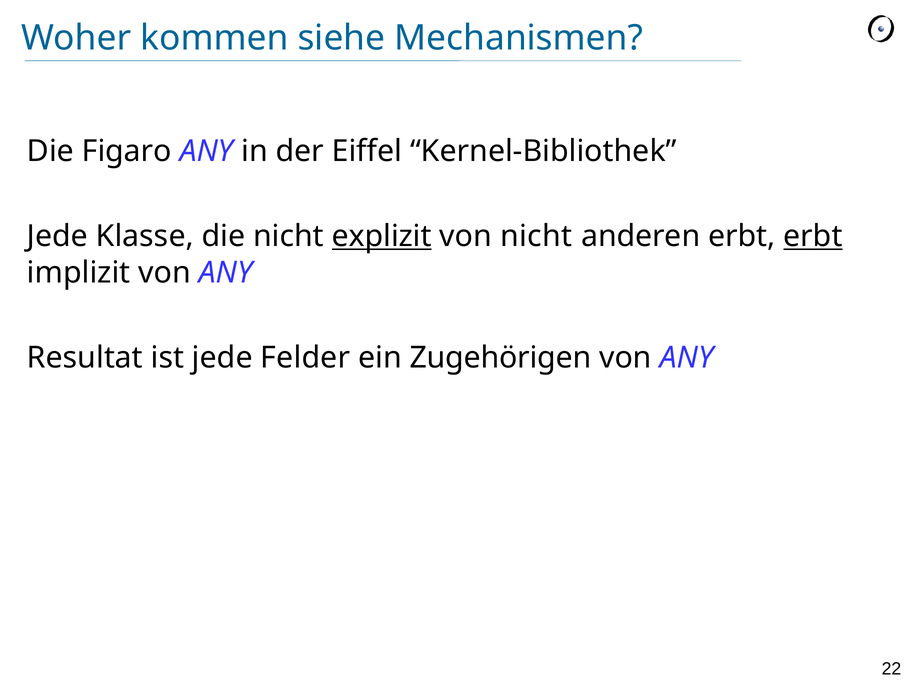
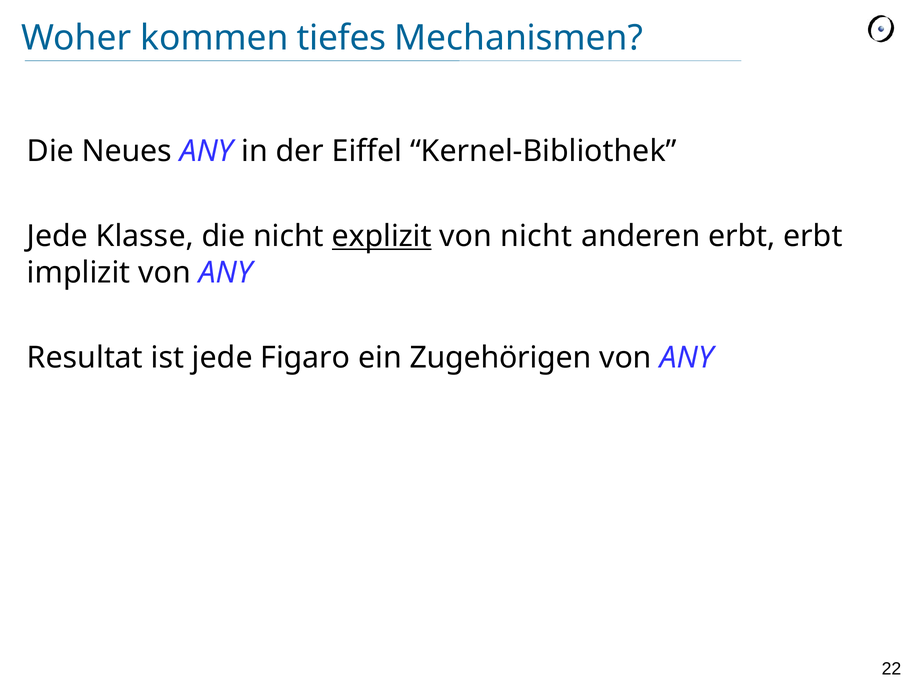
siehe: siehe -> tiefes
Figaro: Figaro -> Neues
erbt at (813, 236) underline: present -> none
Felder: Felder -> Figaro
